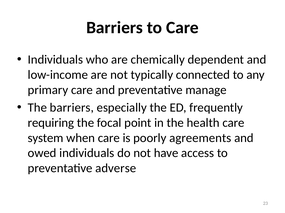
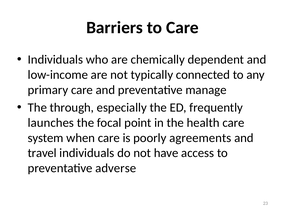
The barriers: barriers -> through
requiring: requiring -> launches
owed: owed -> travel
